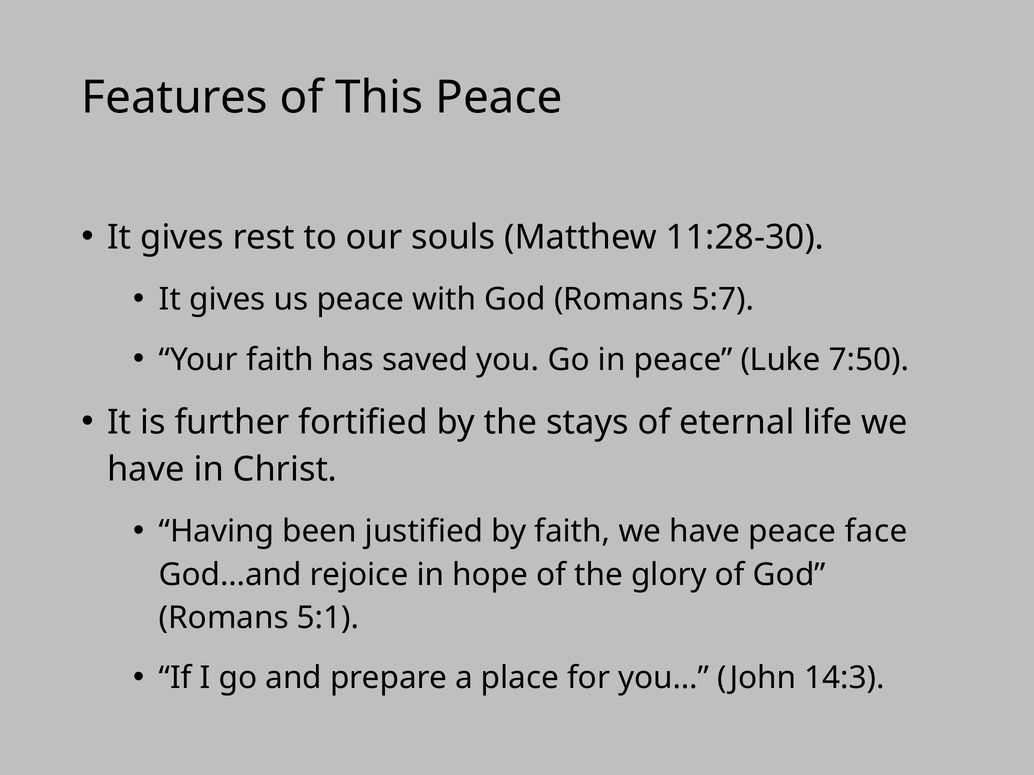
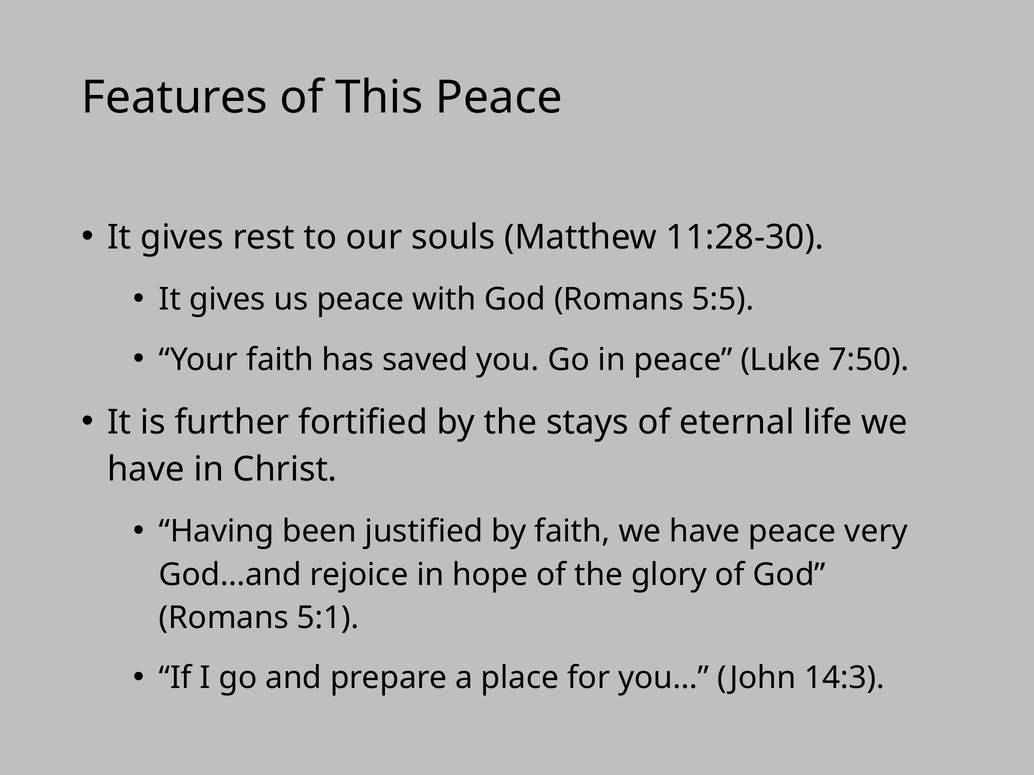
5:7: 5:7 -> 5:5
face: face -> very
